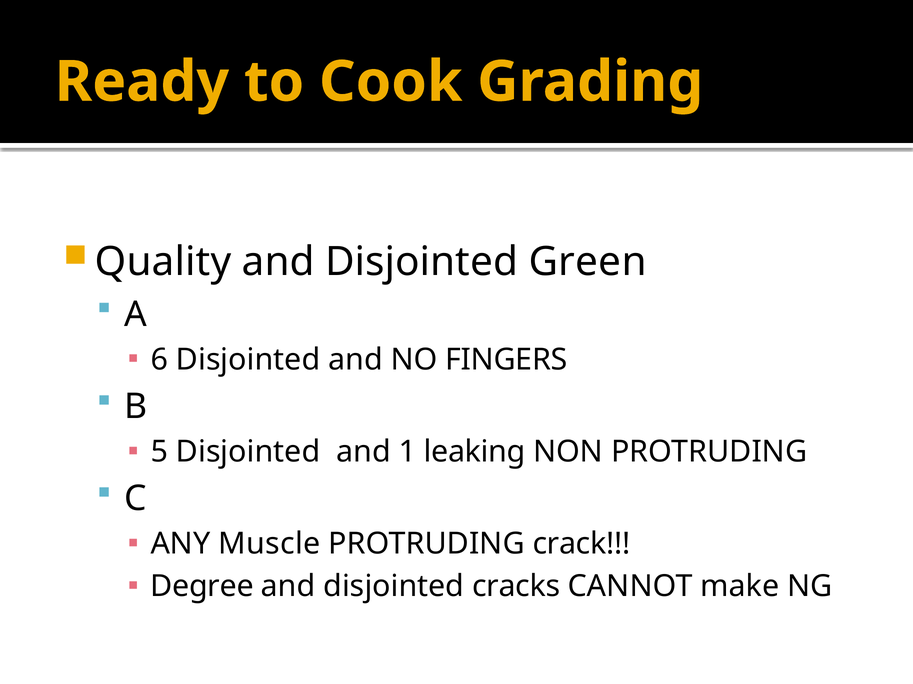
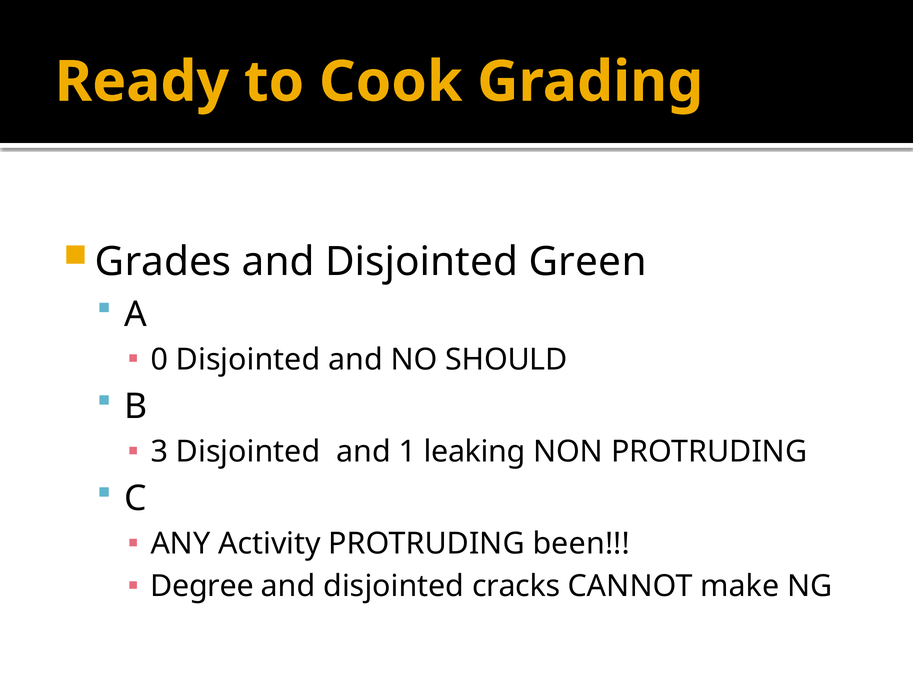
Quality: Quality -> Grades
6: 6 -> 0
FINGERS: FINGERS -> SHOULD
5: 5 -> 3
Muscle: Muscle -> Activity
crack: crack -> been
